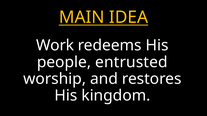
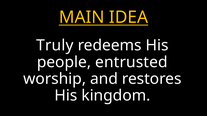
Work: Work -> Truly
